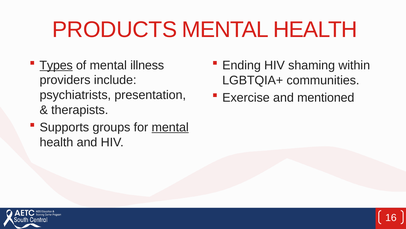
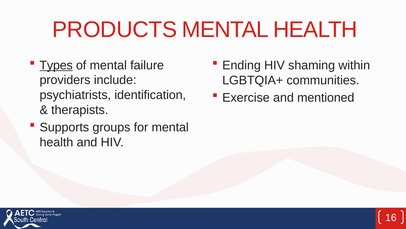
illness: illness -> failure
presentation: presentation -> identification
mental at (170, 127) underline: present -> none
